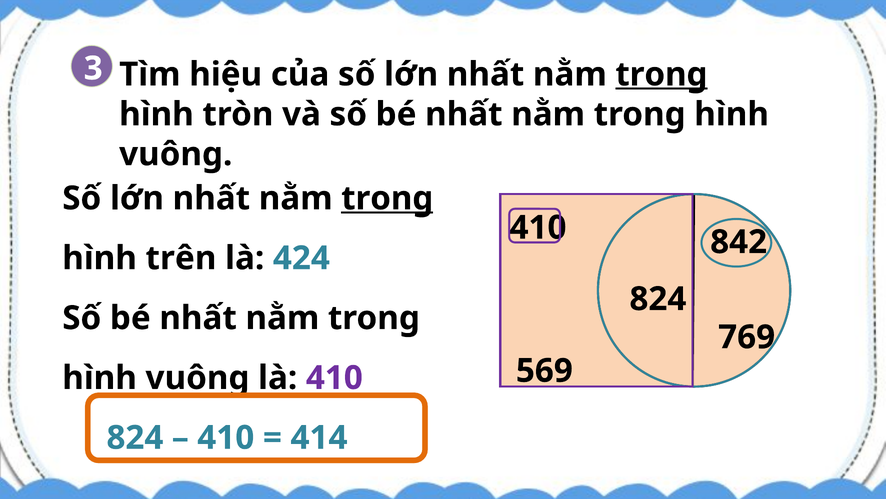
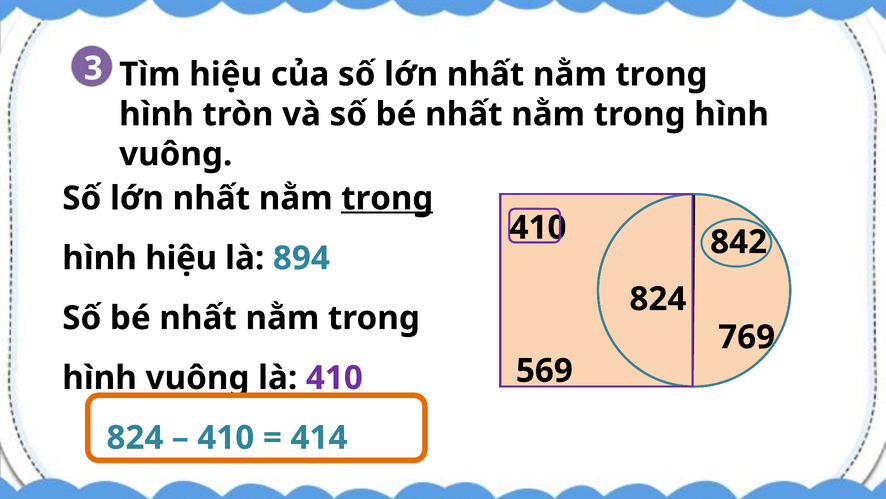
trong at (661, 74) underline: present -> none
hình trên: trên -> hiệu
424: 424 -> 894
